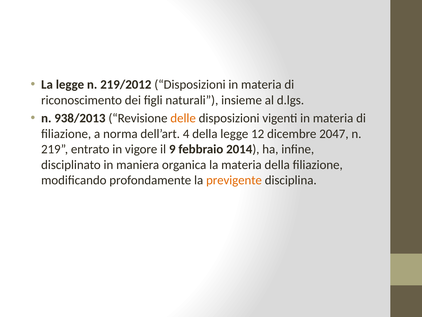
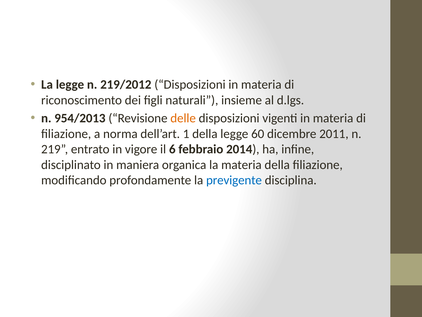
938/2013: 938/2013 -> 954/2013
4: 4 -> 1
12: 12 -> 60
2047: 2047 -> 2011
9: 9 -> 6
previgente colour: orange -> blue
